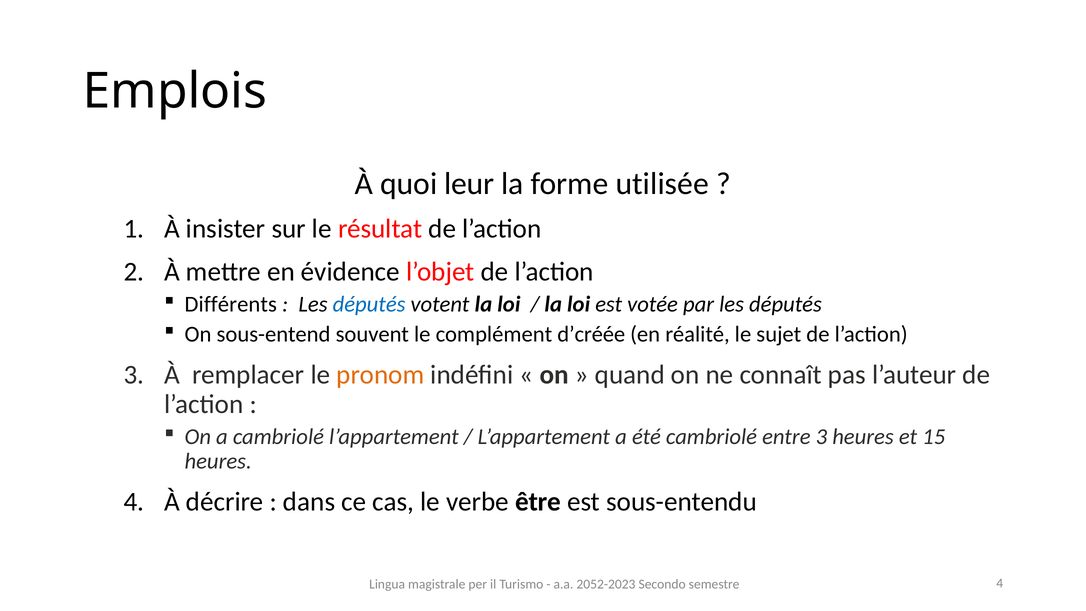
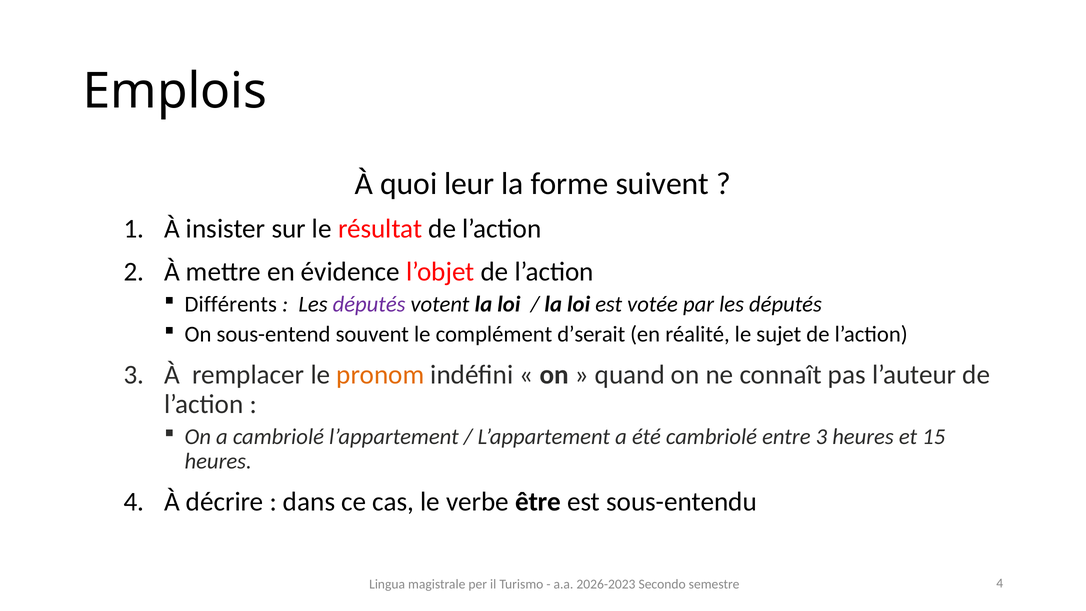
utilisée: utilisée -> suivent
députés at (369, 304) colour: blue -> purple
d’créée: d’créée -> d’serait
2052-2023: 2052-2023 -> 2026-2023
